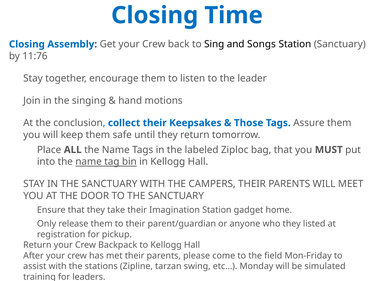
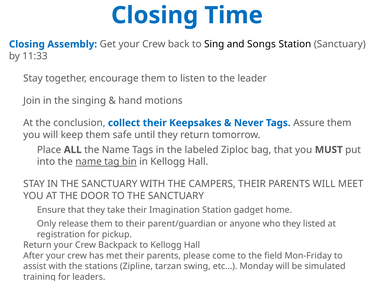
11:76: 11:76 -> 11:33
Those: Those -> Never
